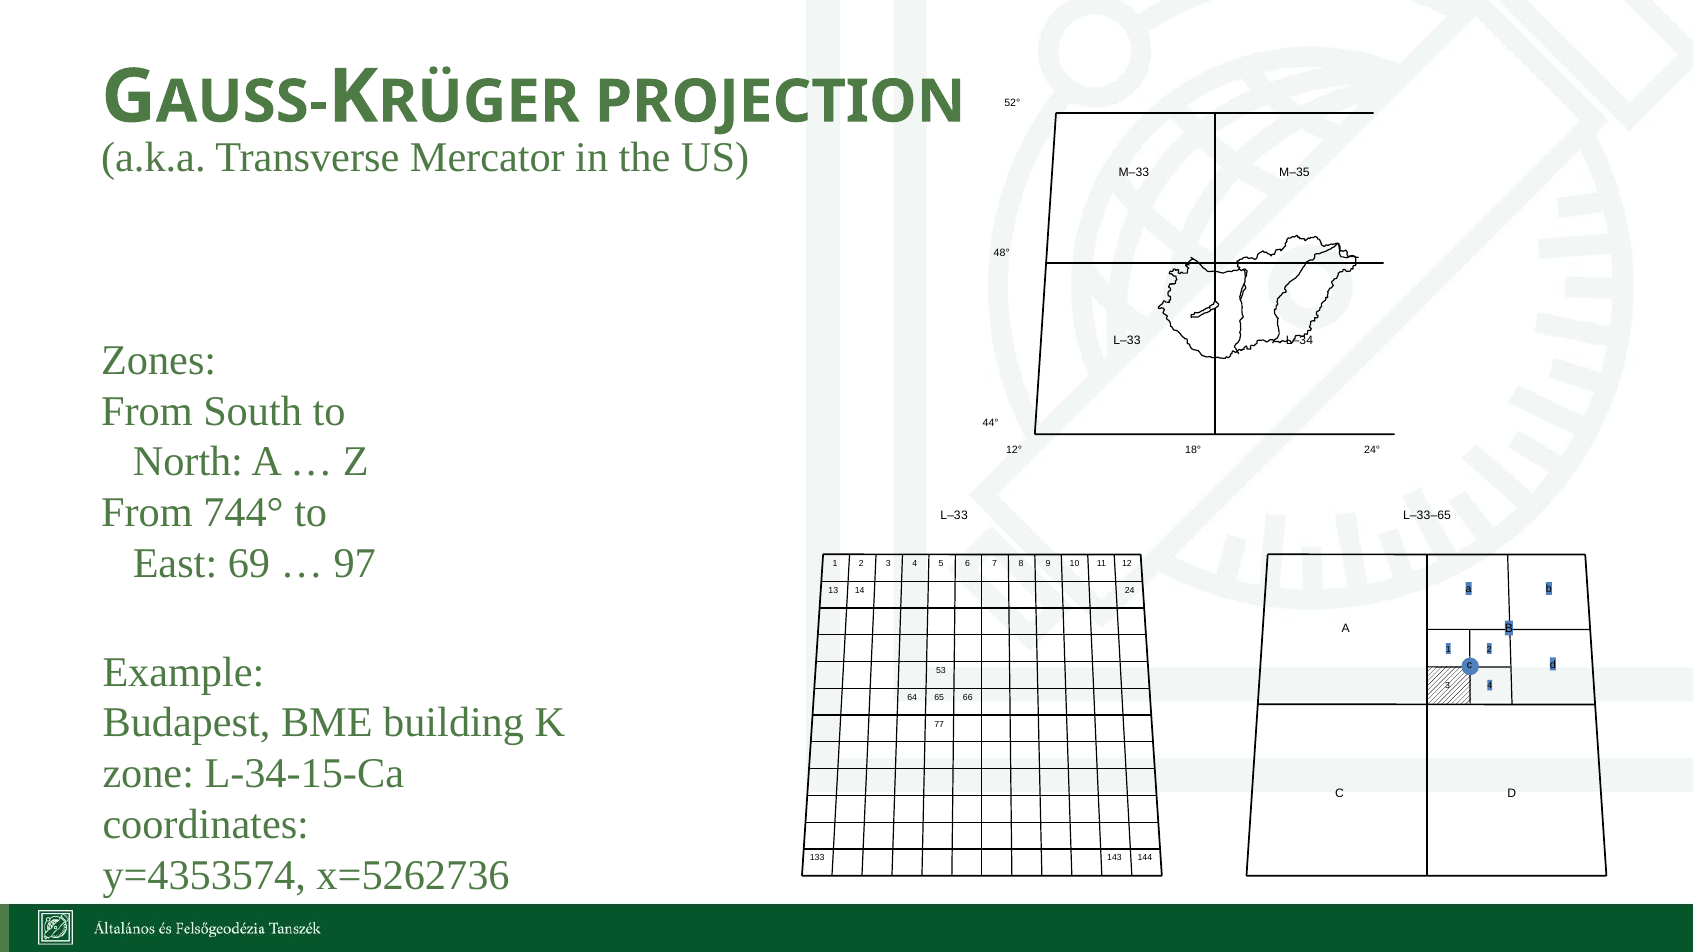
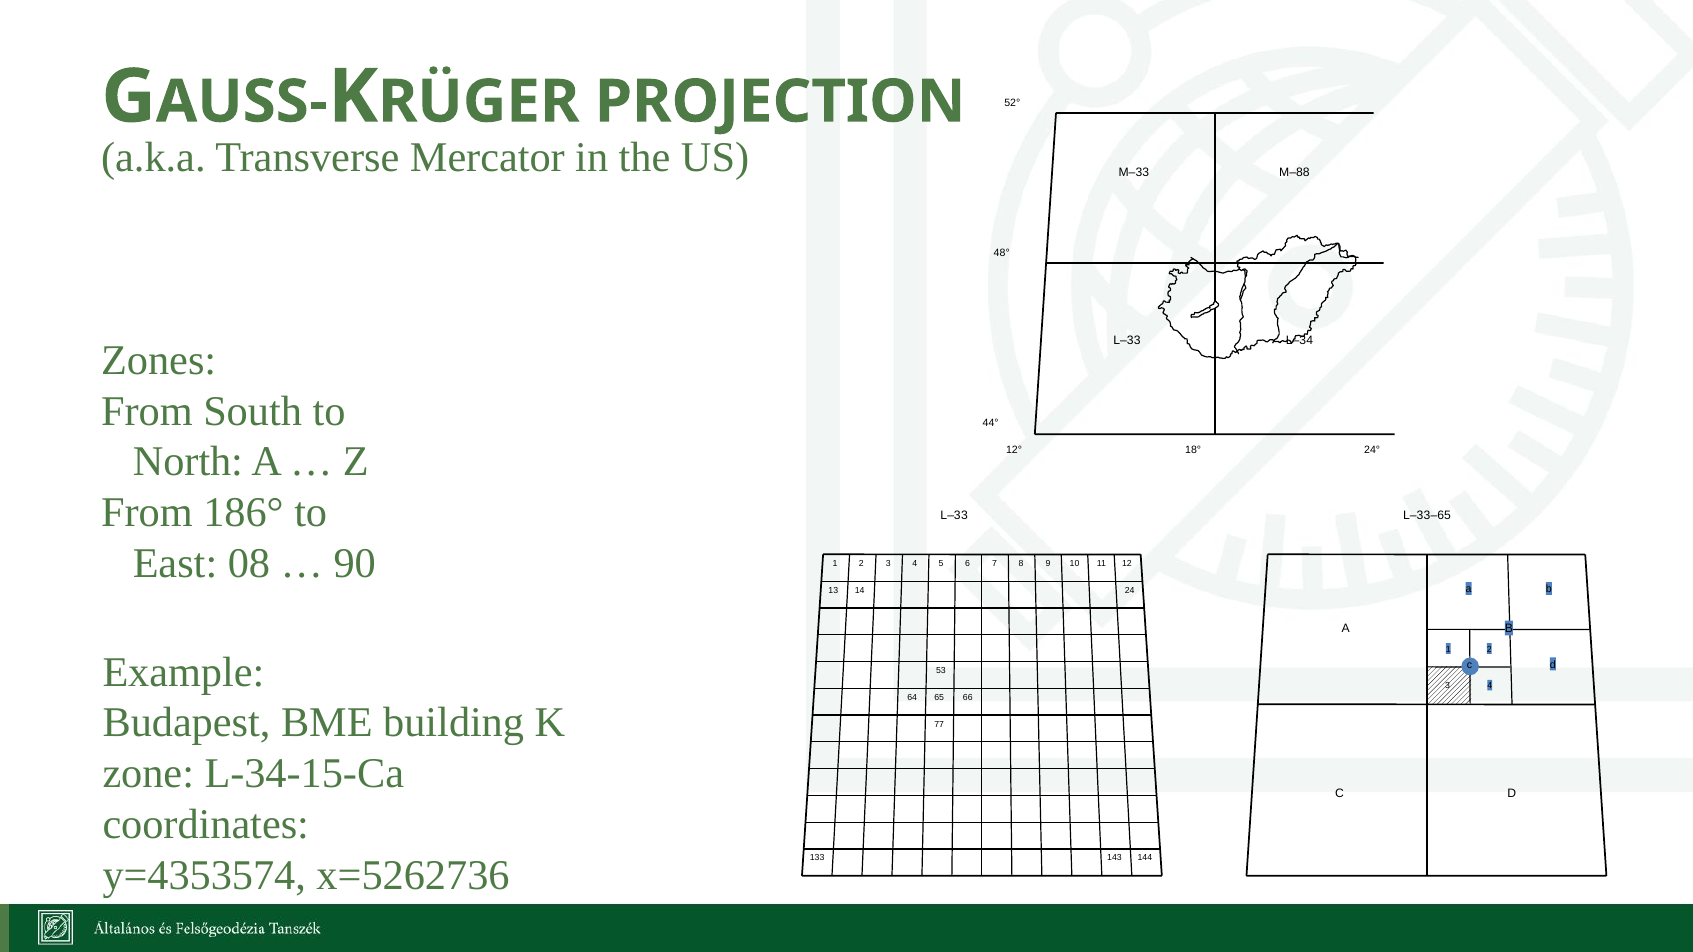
M–35: M–35 -> M–88
744°: 744° -> 186°
69: 69 -> 08
97: 97 -> 90
